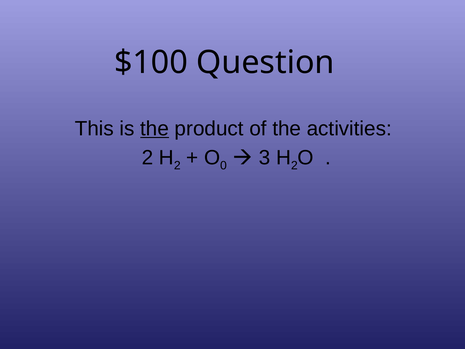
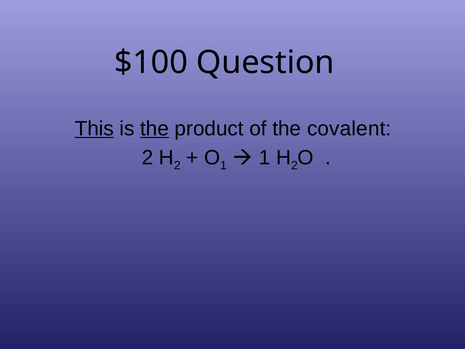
This underline: none -> present
activities: activities -> covalent
0 at (223, 166): 0 -> 1
3 at (265, 157): 3 -> 1
